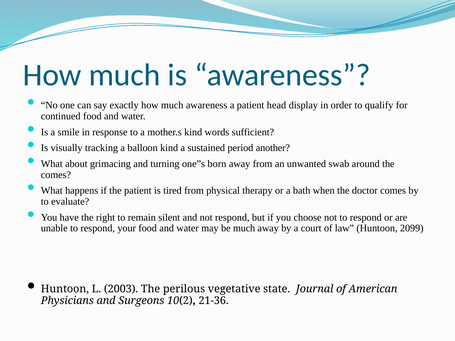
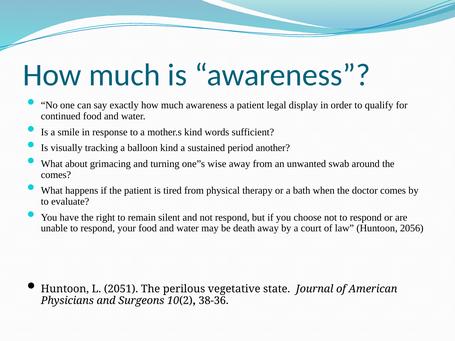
head: head -> legal
born: born -> wise
be much: much -> death
2099: 2099 -> 2056
2003: 2003 -> 2051
21-36: 21-36 -> 38-36
